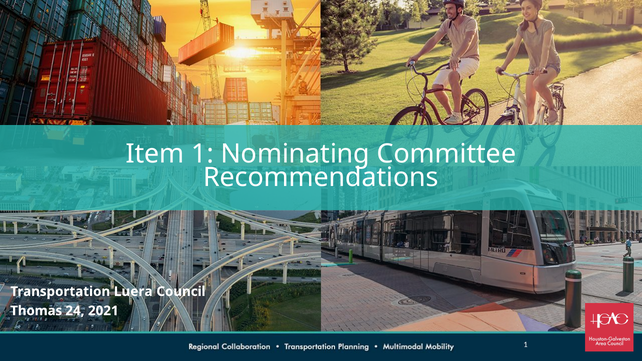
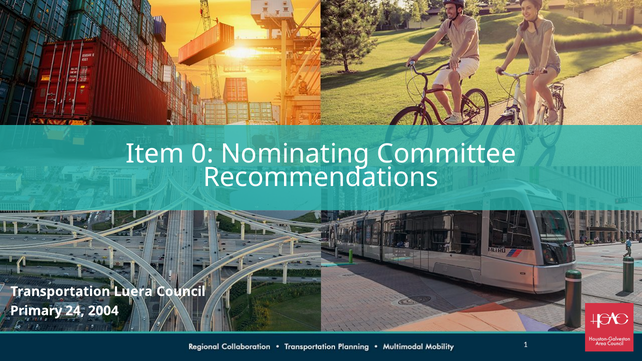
Item 1: 1 -> 0
Thomas: Thomas -> Primary
2021: 2021 -> 2004
